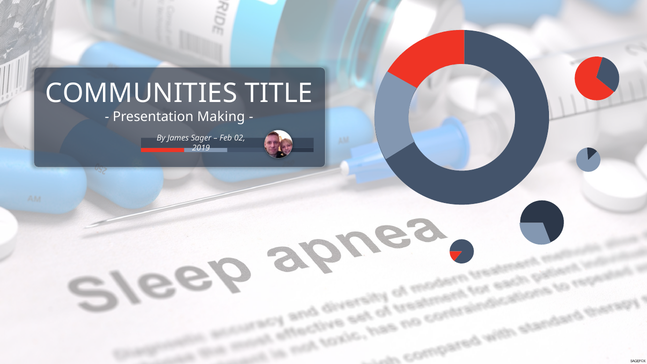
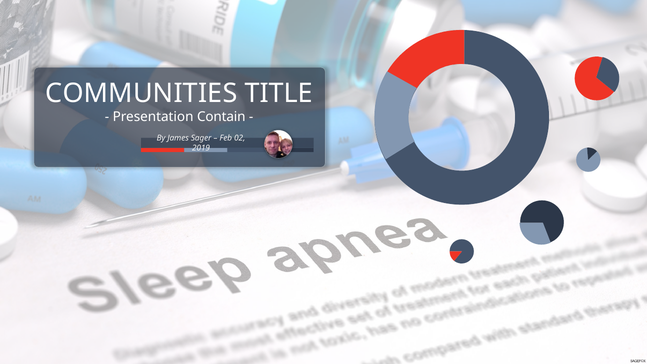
Making: Making -> Contain
